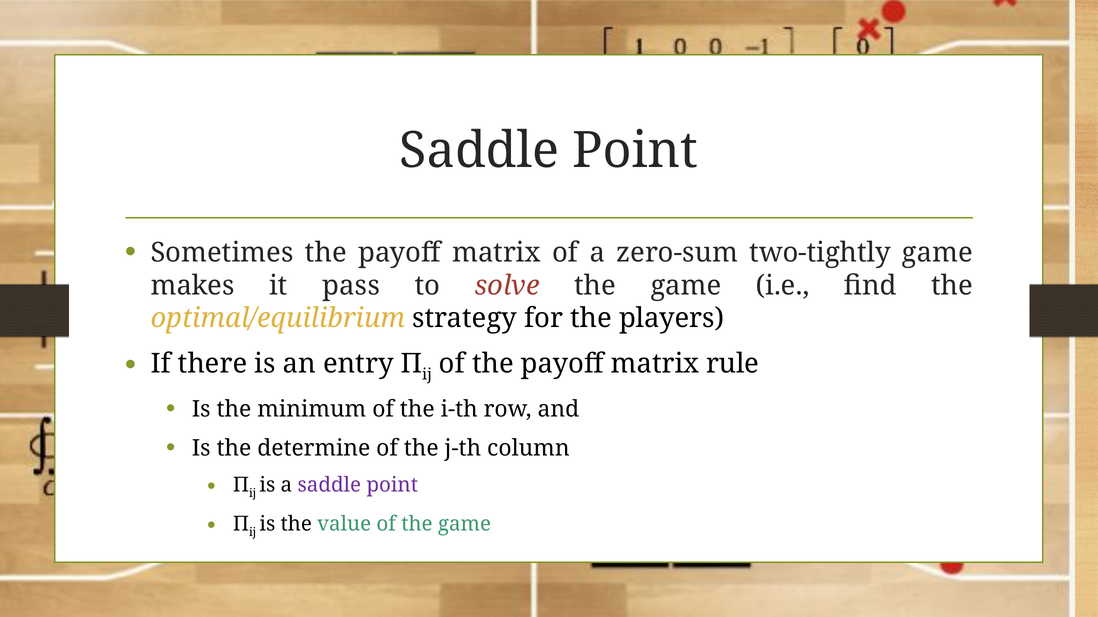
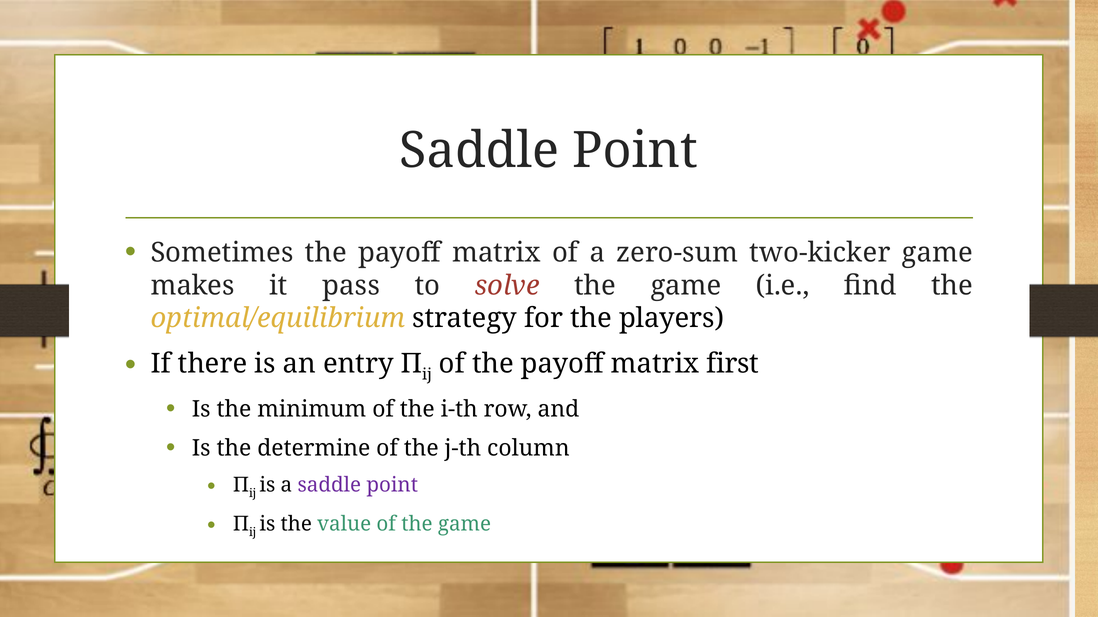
two-tightly: two-tightly -> two-kicker
rule: rule -> first
